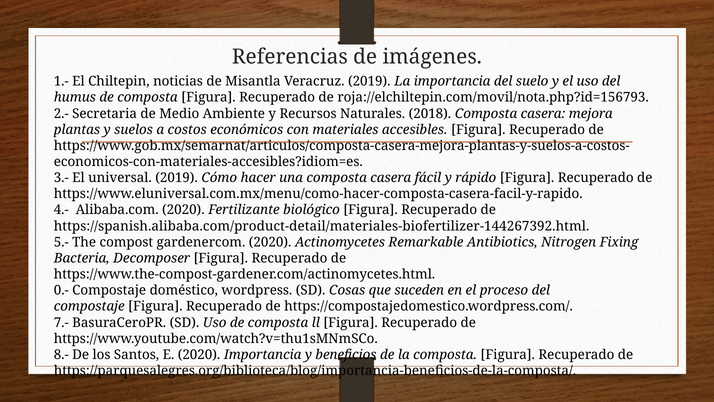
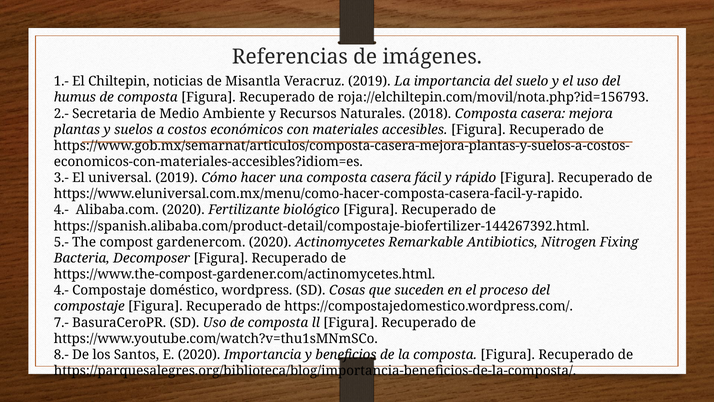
https://spanish.alibaba.com/product-detail/materiales-biofertilizer-144267392.html: https://spanish.alibaba.com/product-detail/materiales-biofertilizer-144267392.html -> https://spanish.alibaba.com/product-detail/compostaje-biofertilizer-144267392.html
0.- at (61, 290): 0.- -> 4.-
